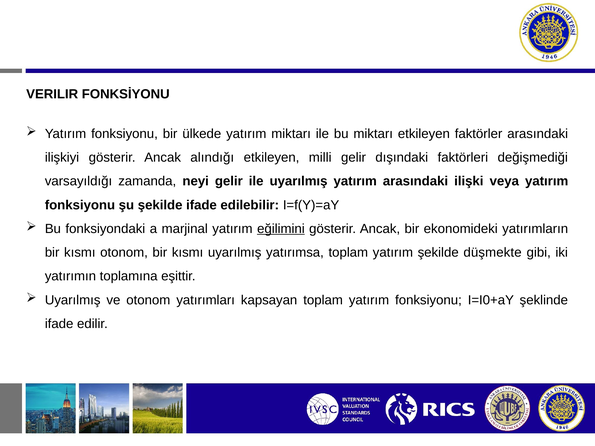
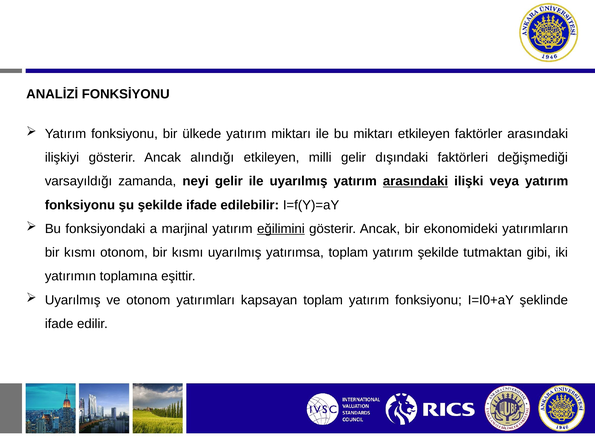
VERILIR: VERILIR -> ANALİZİ
arasındaki at (415, 181) underline: none -> present
düşmekte: düşmekte -> tutmaktan
